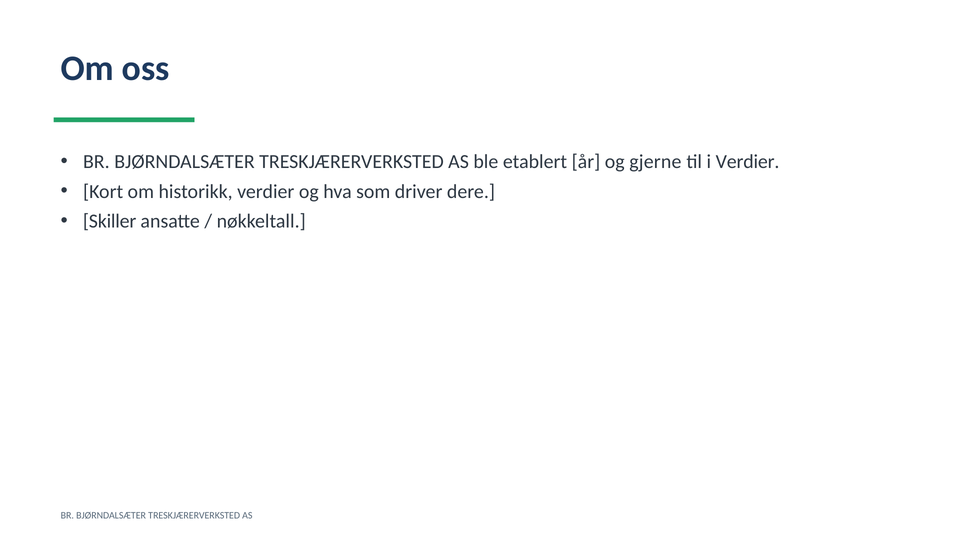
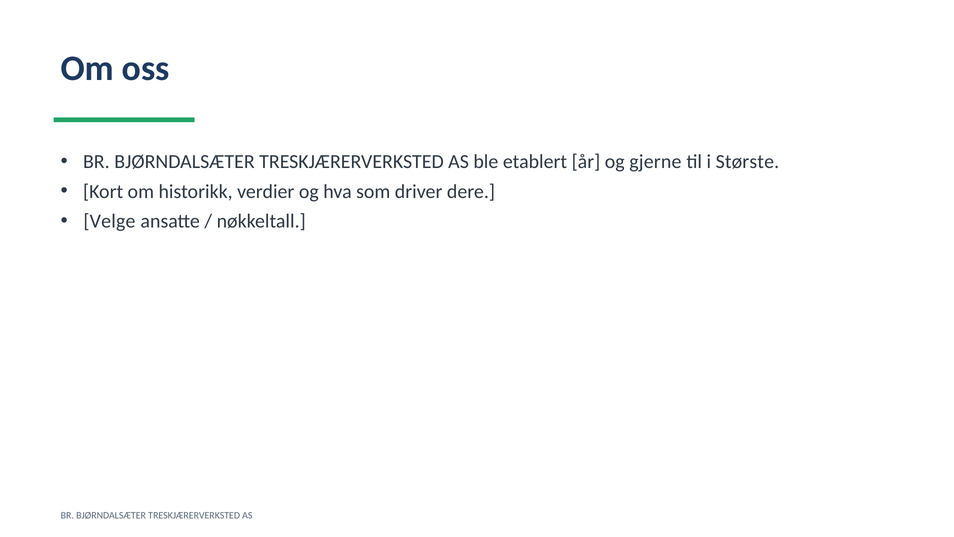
i Verdier: Verdier -> Største
Skiller: Skiller -> Velge
